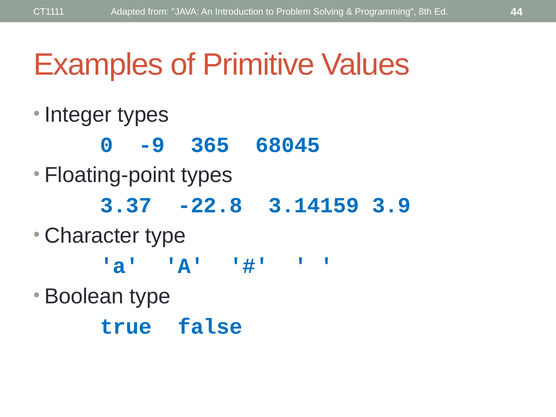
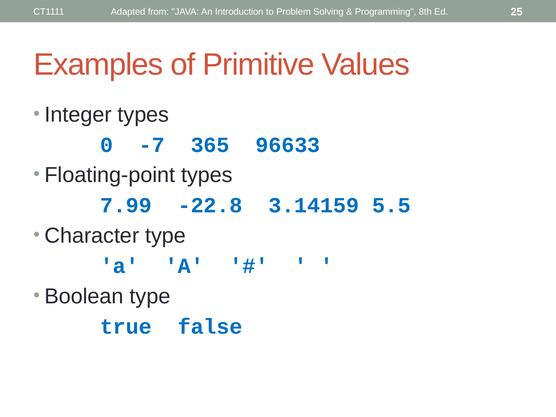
44: 44 -> 25
-9: -9 -> -7
68045: 68045 -> 96633
3.37: 3.37 -> 7.99
3.9: 3.9 -> 5.5
